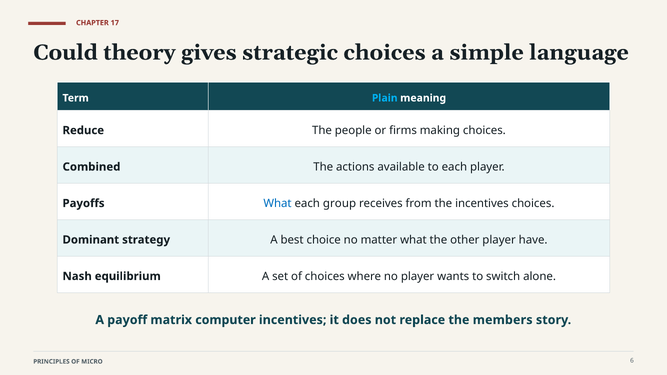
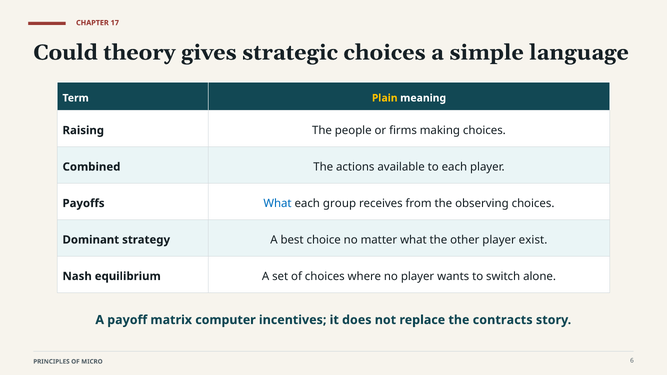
Plain colour: light blue -> yellow
Reduce: Reduce -> Raising
the incentives: incentives -> observing
have: have -> exist
members: members -> contracts
